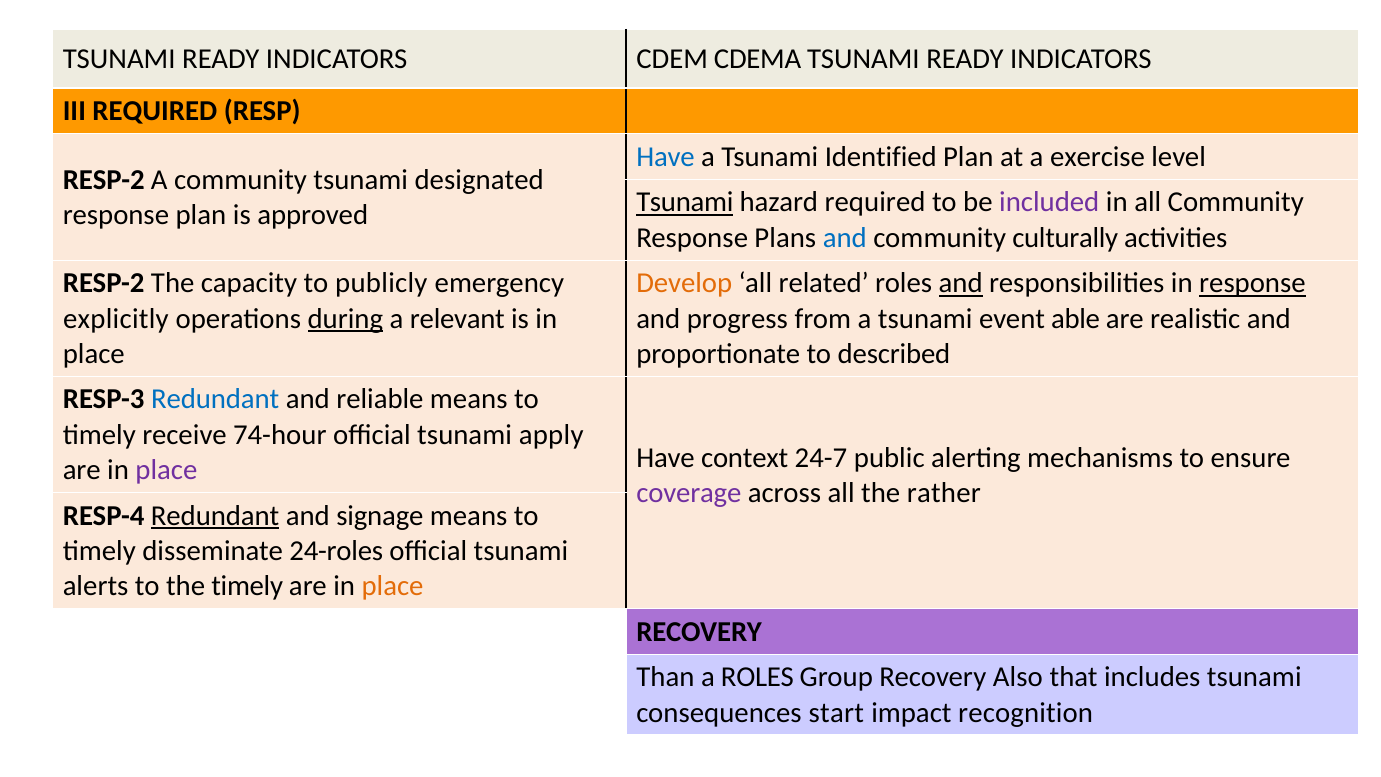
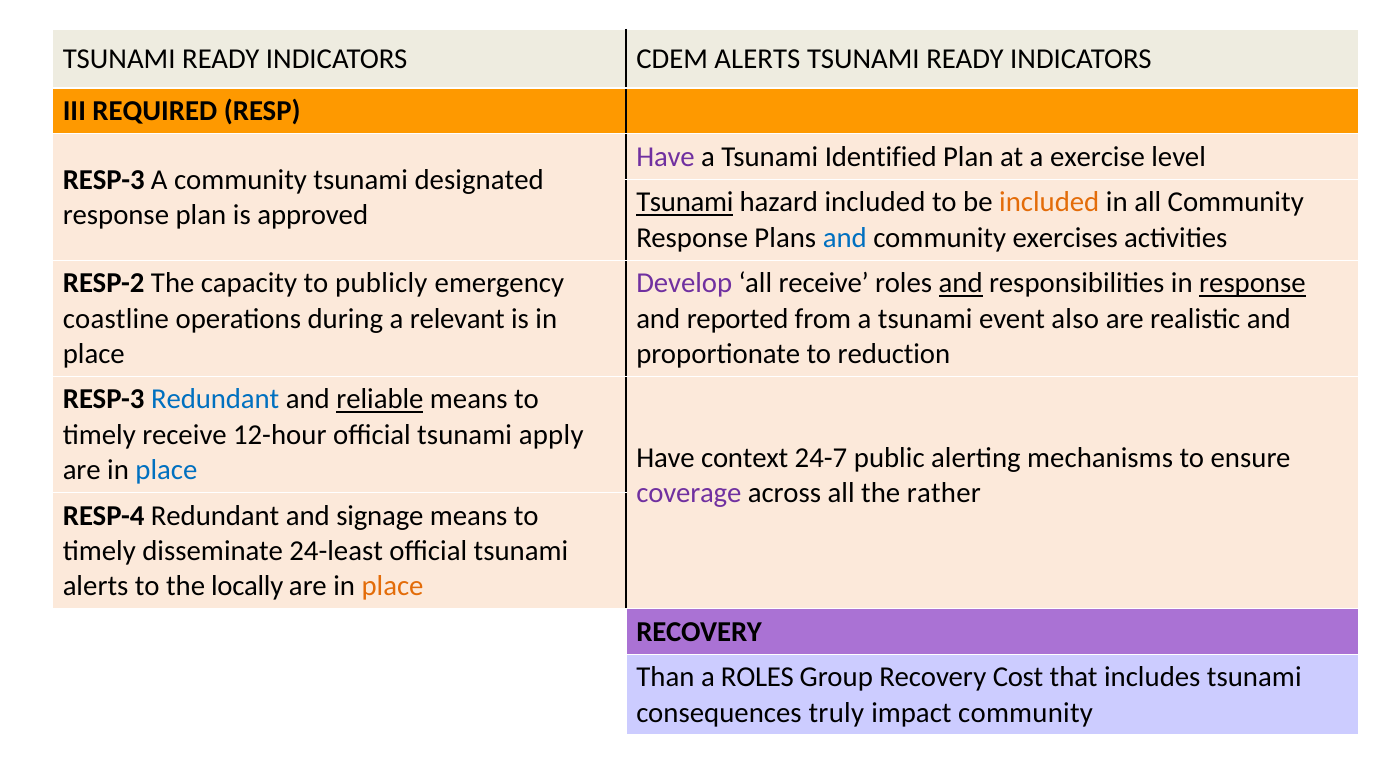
CDEM CDEMA: CDEMA -> ALERTS
Have at (666, 157) colour: blue -> purple
RESP-2 at (104, 180): RESP-2 -> RESP-3
hazard required: required -> included
included at (1049, 202) colour: purple -> orange
culturally: culturally -> exercises
Develop colour: orange -> purple
all related: related -> receive
explicitly: explicitly -> coastline
during underline: present -> none
progress: progress -> reported
able: able -> also
described: described -> reduction
reliable underline: none -> present
74-hour: 74-hour -> 12-hour
place at (166, 470) colour: purple -> blue
Redundant at (215, 515) underline: present -> none
24-roles: 24-roles -> 24-least
the timely: timely -> locally
Also: Also -> Cost
start: start -> truly
impact recognition: recognition -> community
